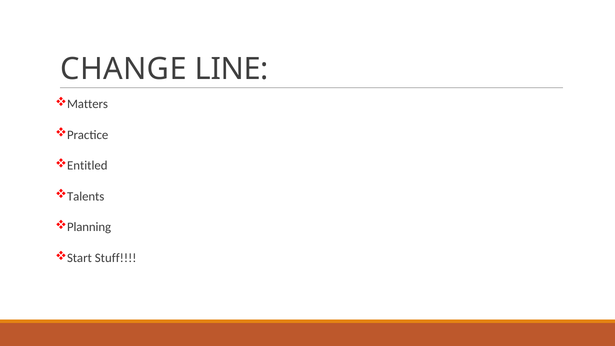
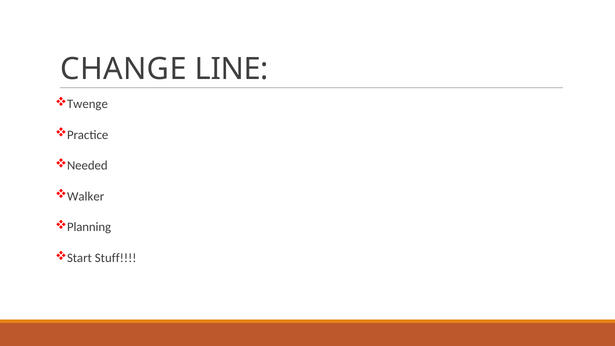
Matters: Matters -> Twenge
Entitled: Entitled -> Needed
Talents: Talents -> Walker
